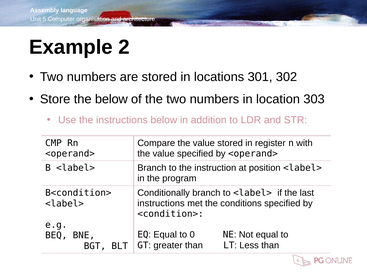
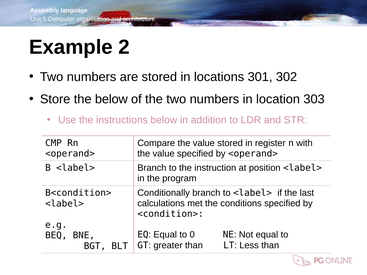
instructions at (161, 204): instructions -> calculations
